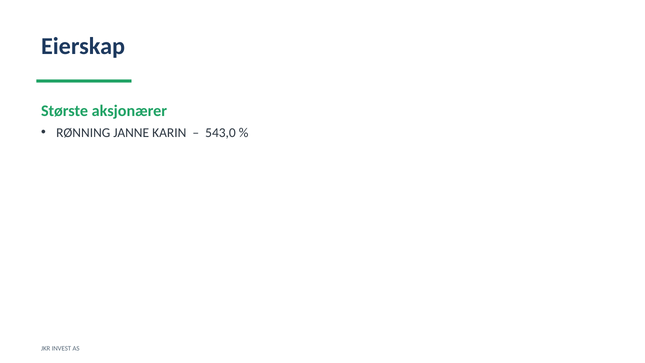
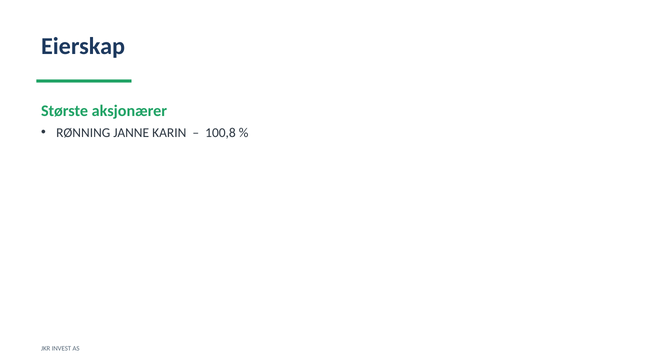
543,0: 543,0 -> 100,8
